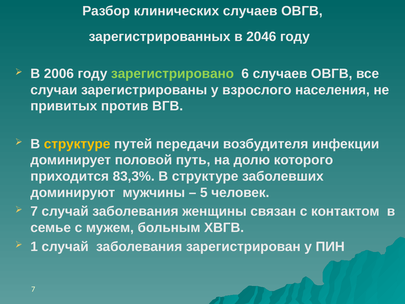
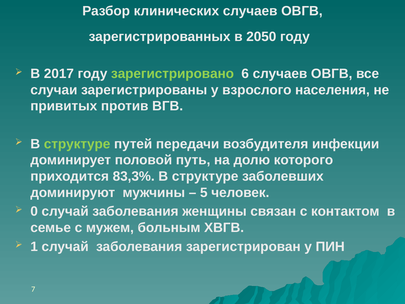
2046: 2046 -> 2050
2006: 2006 -> 2017
структуре at (77, 144) colour: yellow -> light green
7 at (34, 211): 7 -> 0
